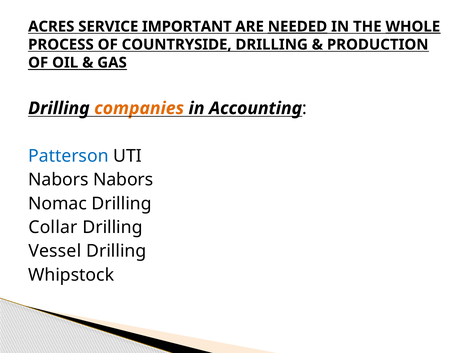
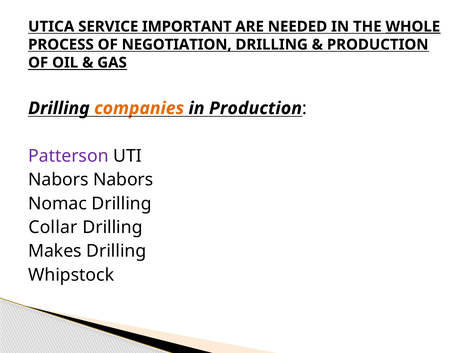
ACRES: ACRES -> UTICA
NEEDED underline: present -> none
COUNTRYSIDE: COUNTRYSIDE -> NEGOTIATION
in Accounting: Accounting -> Production
Patterson colour: blue -> purple
Vessel: Vessel -> Makes
